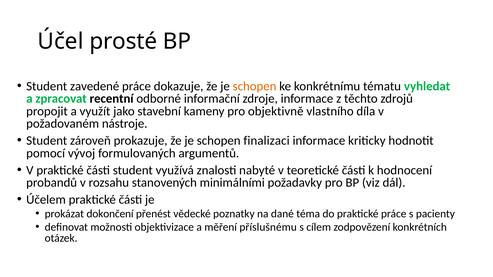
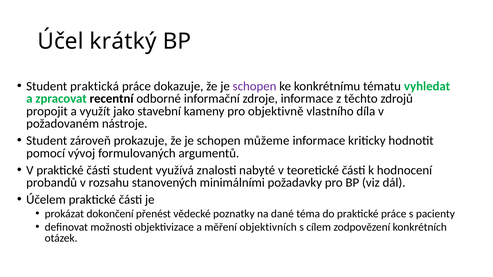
prosté: prosté -> krátký
zavedené: zavedené -> praktická
schopen at (255, 86) colour: orange -> purple
finalizaci: finalizaci -> můžeme
příslušnému: příslušnému -> objektivních
